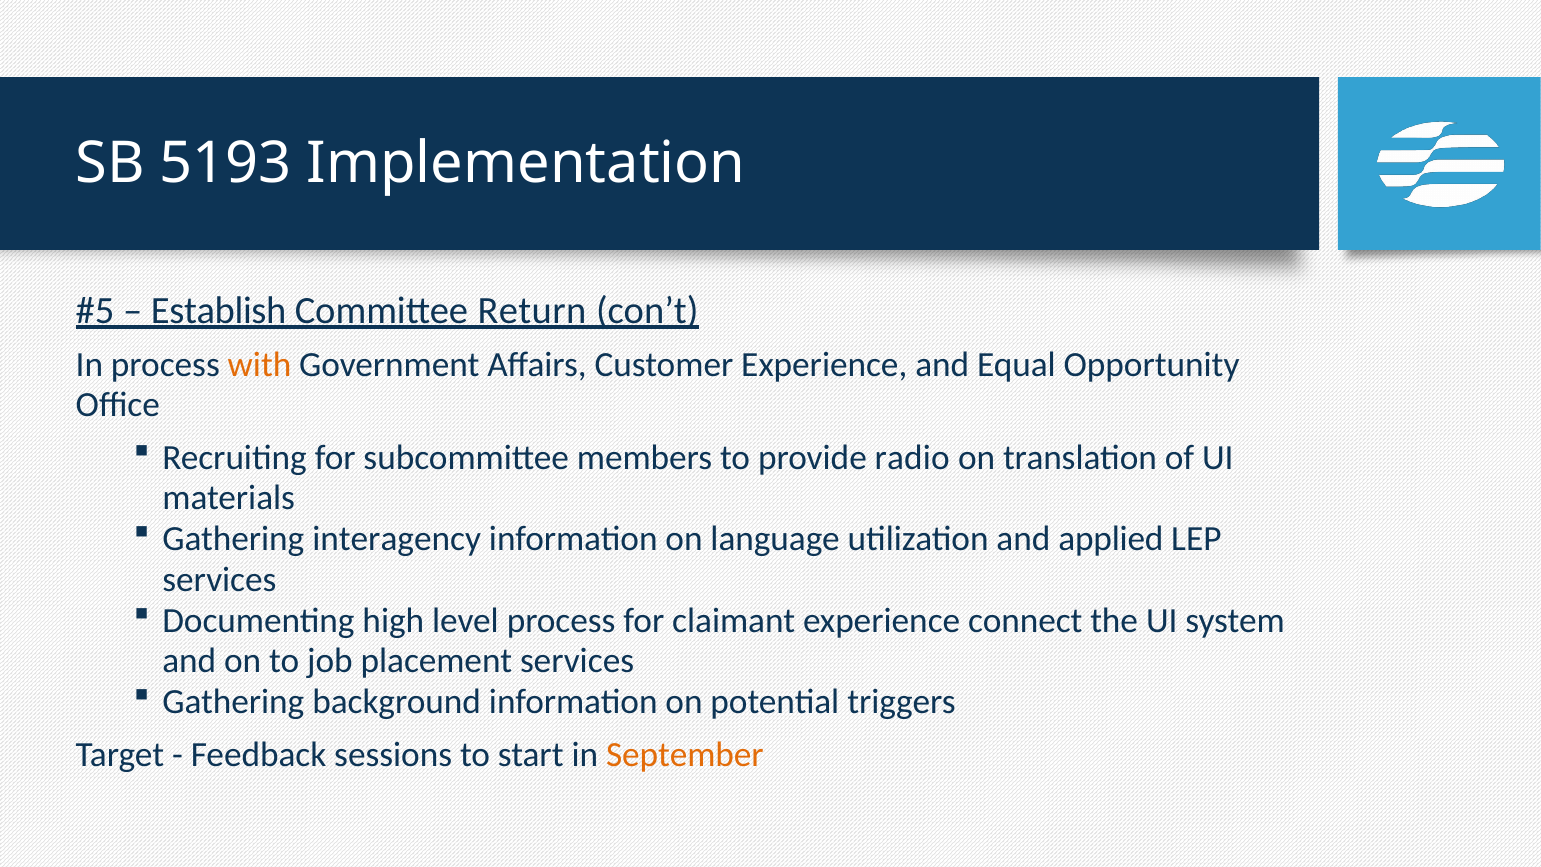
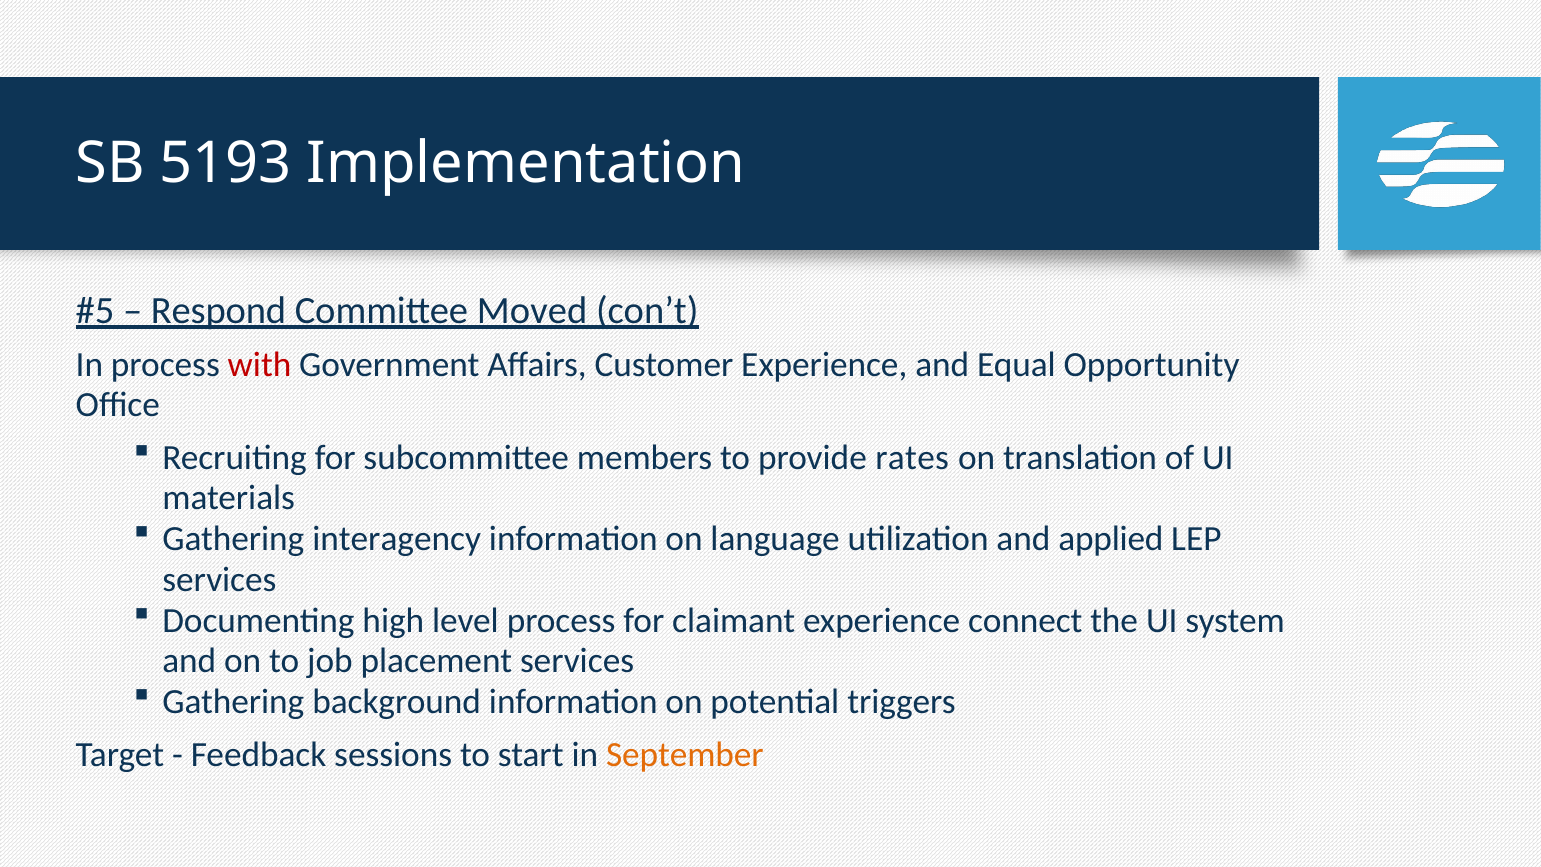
Establish: Establish -> Respond
Return: Return -> Moved
with colour: orange -> red
radio: radio -> rates
